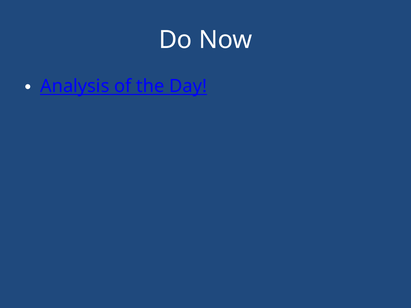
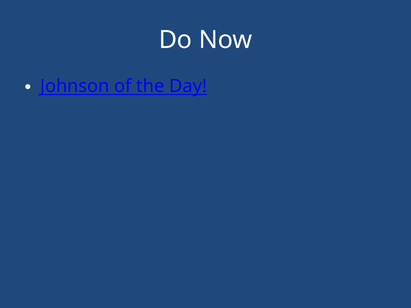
Analysis: Analysis -> Johnson
